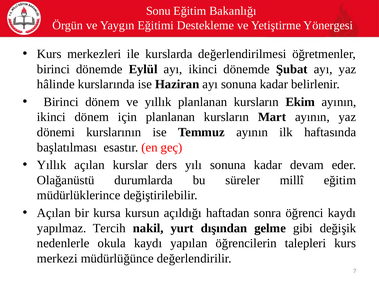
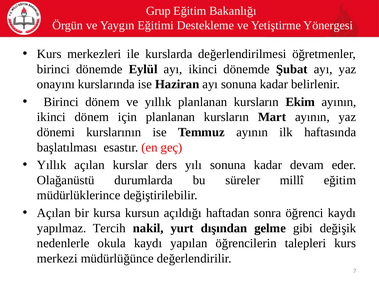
Sonu: Sonu -> Grup
hâlinde: hâlinde -> onayını
